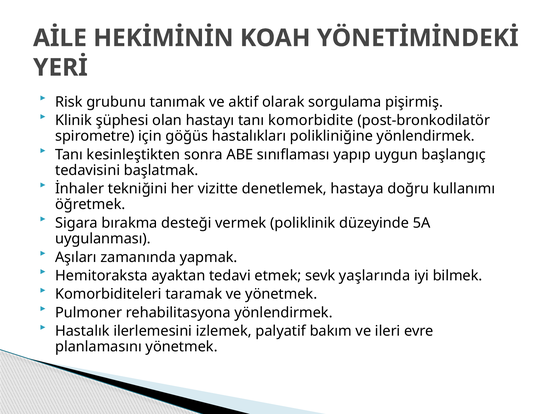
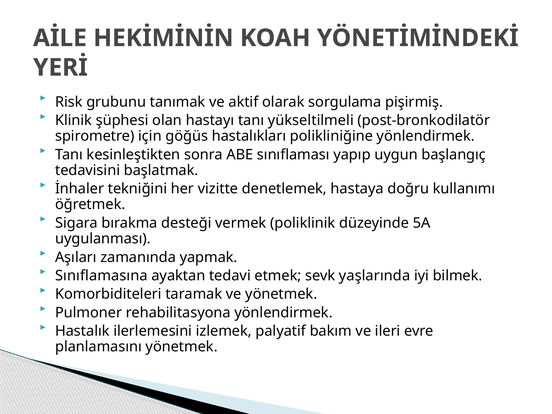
komorbidite: komorbidite -> yükseltilmeli
Hemitoraksta: Hemitoraksta -> Sınıflamasına
